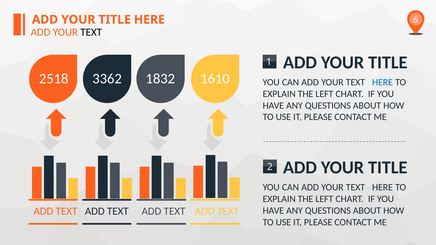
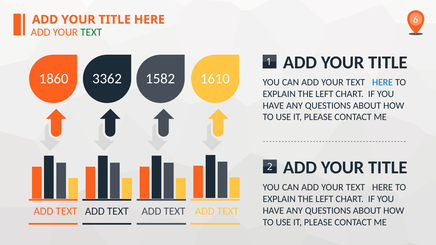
TEXT at (91, 32) colour: black -> green
2518: 2518 -> 1860
1832: 1832 -> 1582
